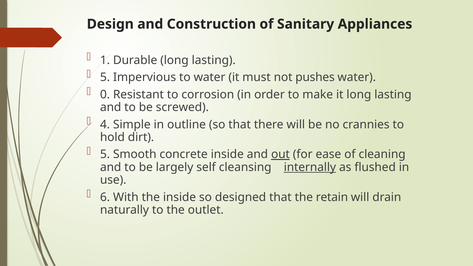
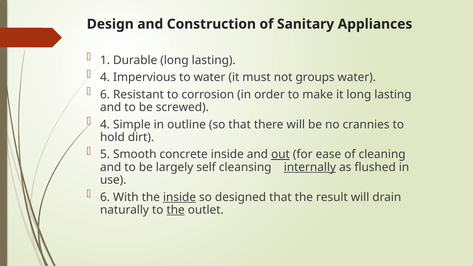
5 at (105, 77): 5 -> 4
pushes: pushes -> groups
0 at (105, 95): 0 -> 6
inside at (180, 197) underline: none -> present
retain: retain -> result
the at (176, 210) underline: none -> present
